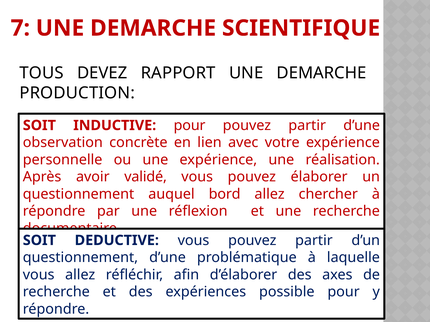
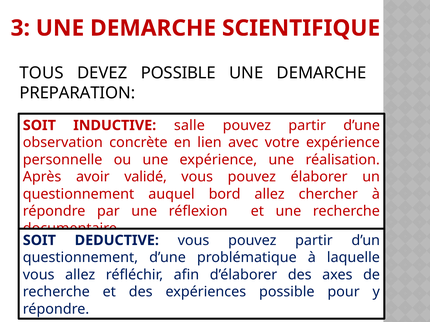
7: 7 -> 3
DEVEZ RAPPORT: RAPPORT -> POSSIBLE
PRODUCTION: PRODUCTION -> PREPARATION
INDUCTIVE pour: pour -> salle
